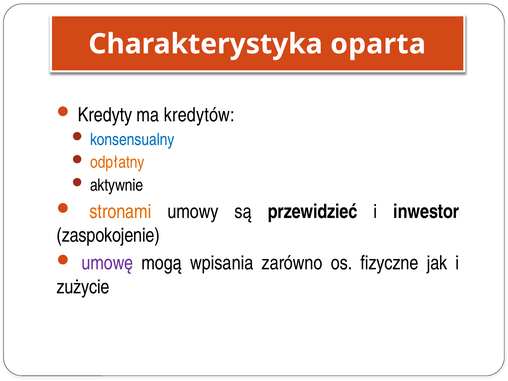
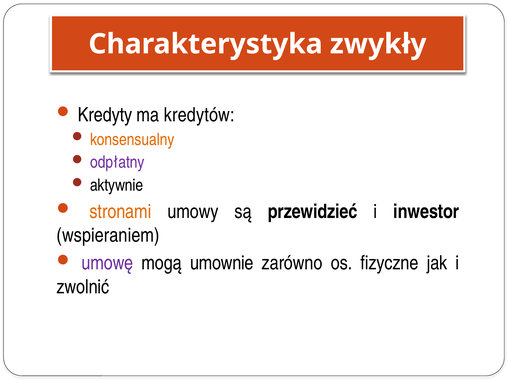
oparta: oparta -> zwykły
konsensualny colour: blue -> orange
odpłatny colour: orange -> purple
zaspokojenie: zaspokojenie -> wspieraniem
wpisania: wpisania -> umownie
zużycie: zużycie -> zwolnić
